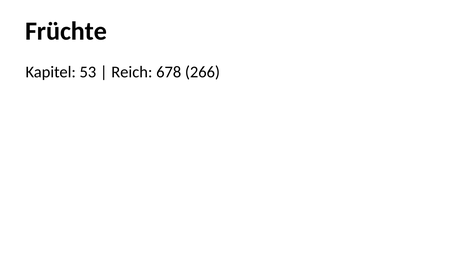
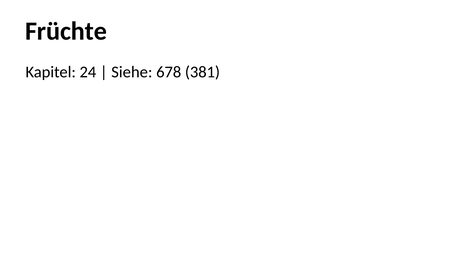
53: 53 -> 24
Reich: Reich -> Siehe
266: 266 -> 381
